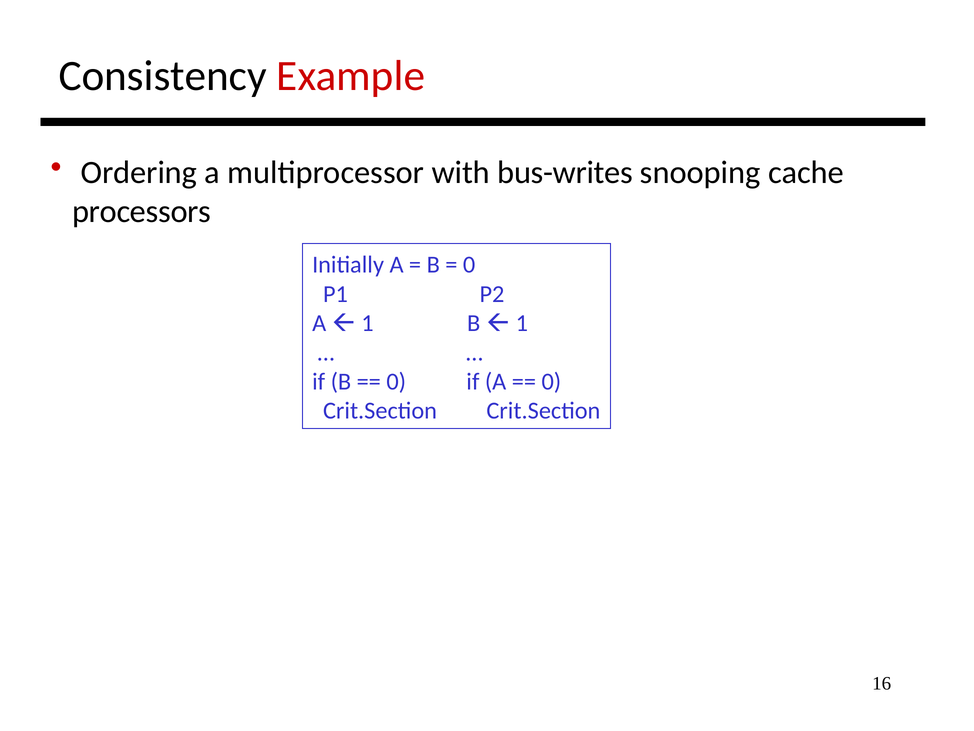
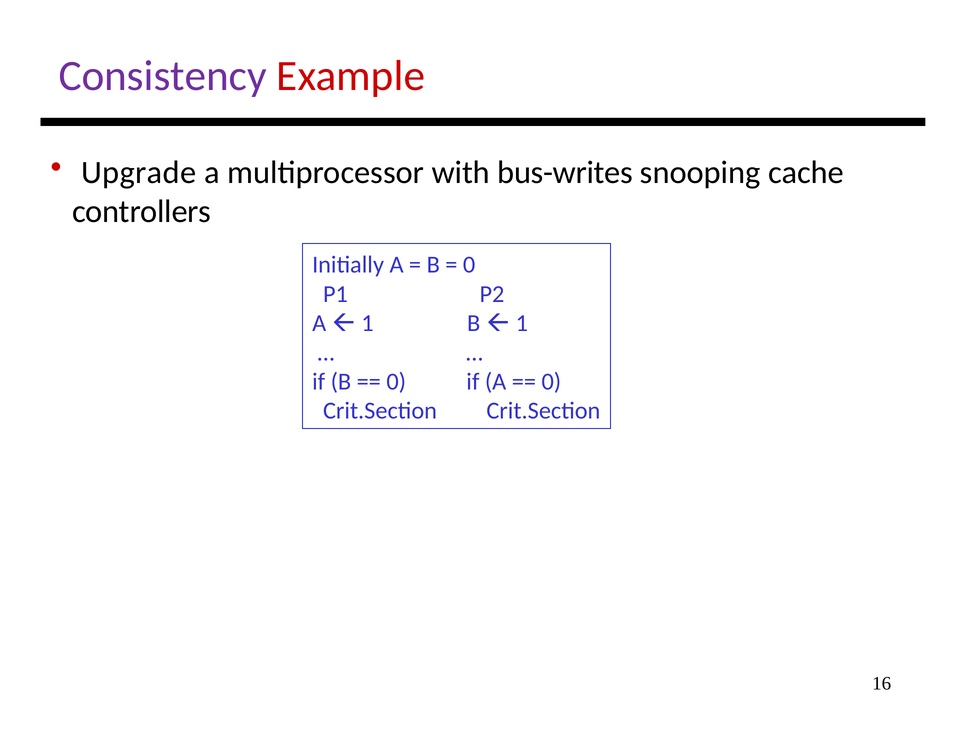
Consistency colour: black -> purple
Ordering: Ordering -> Upgrade
processors: processors -> controllers
